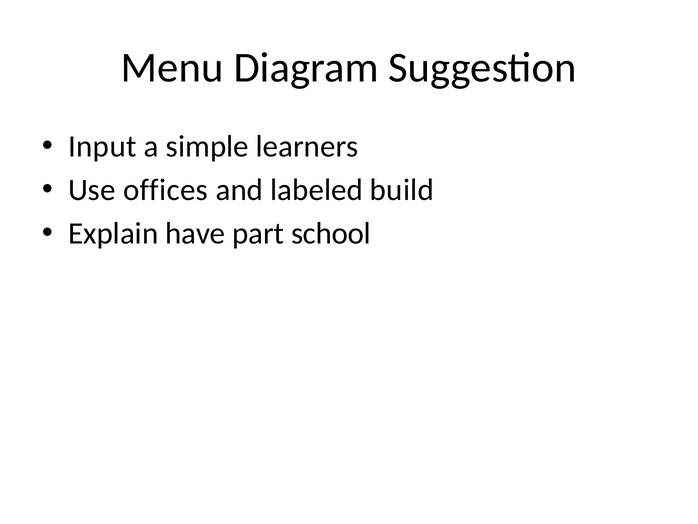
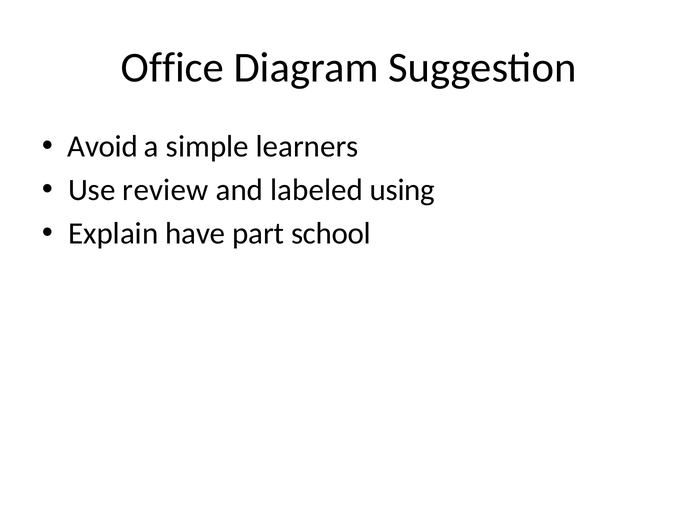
Menu: Menu -> Office
Input: Input -> Avoid
offices: offices -> review
build: build -> using
